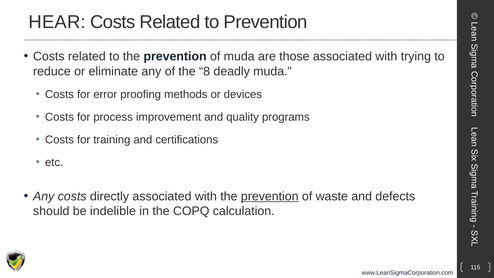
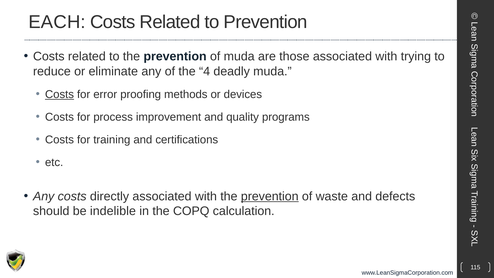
HEAR: HEAR -> EACH
8: 8 -> 4
Costs at (60, 94) underline: none -> present
